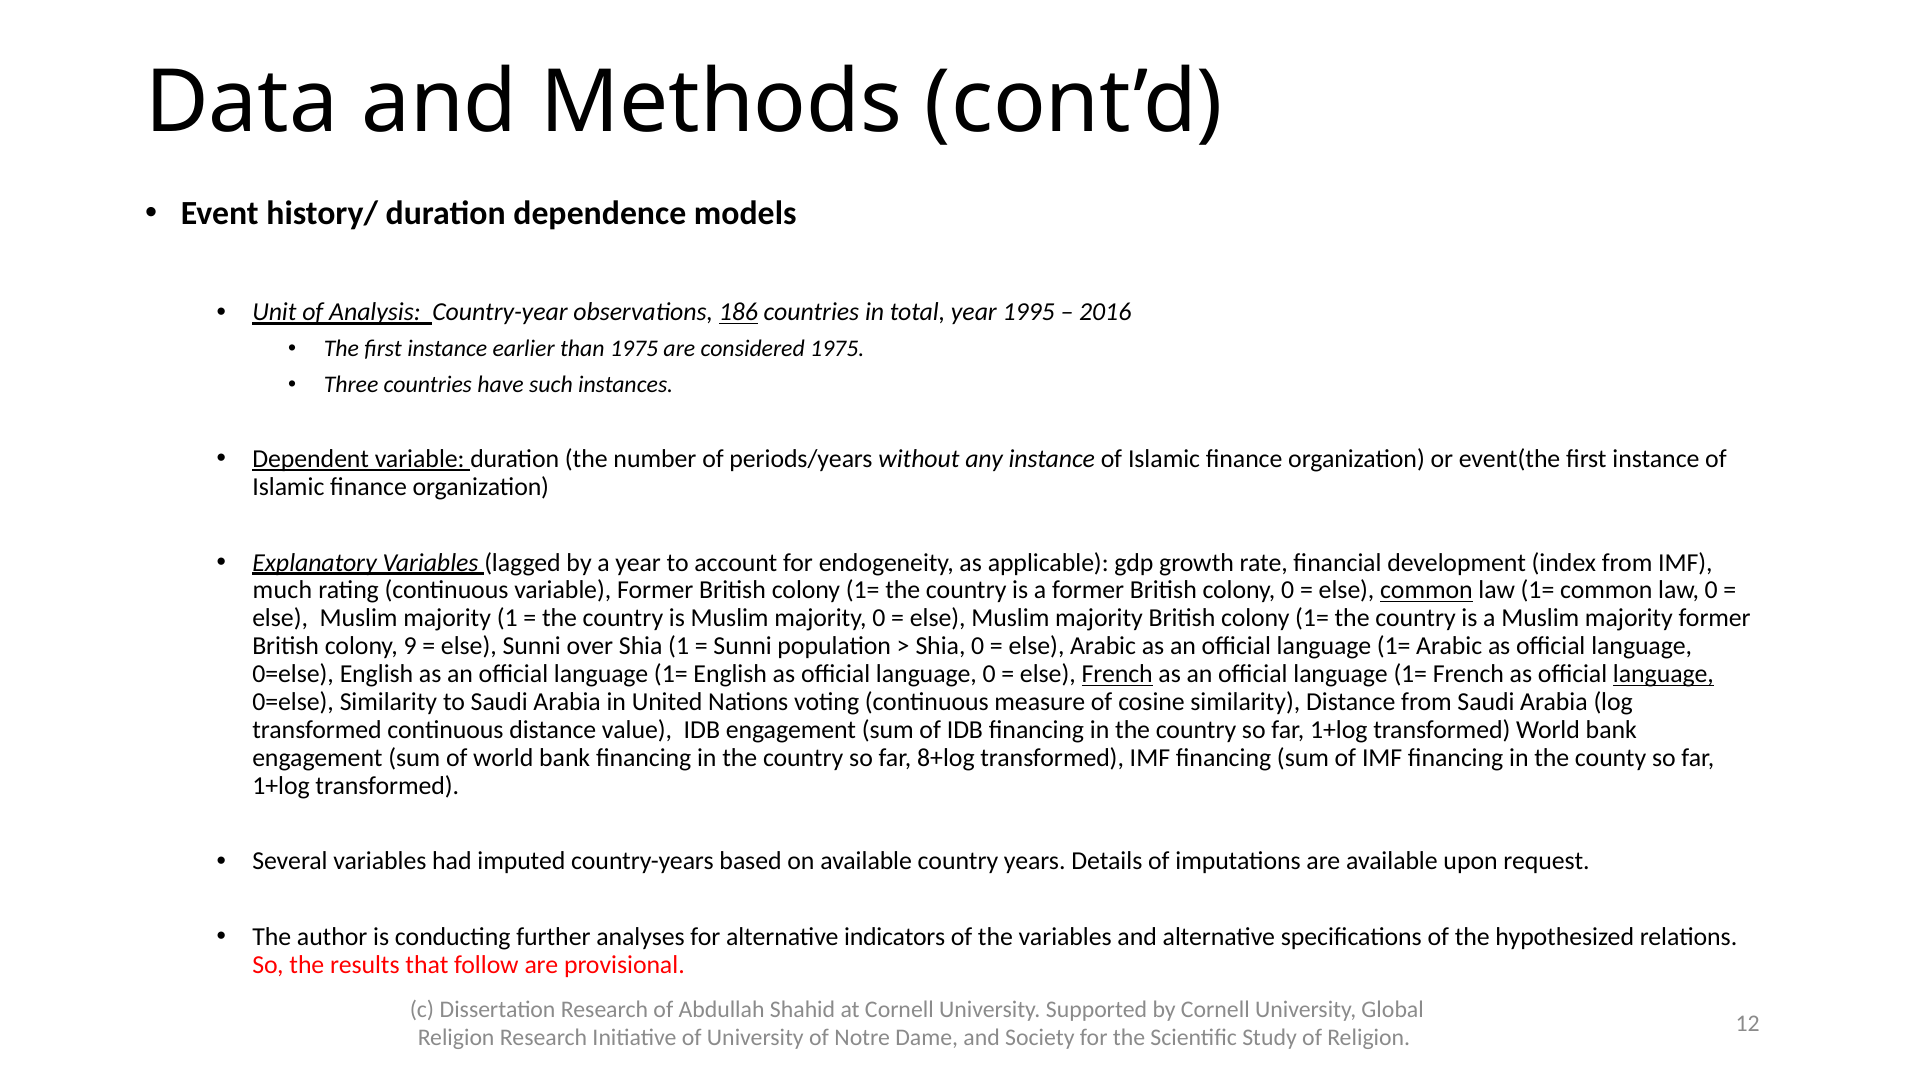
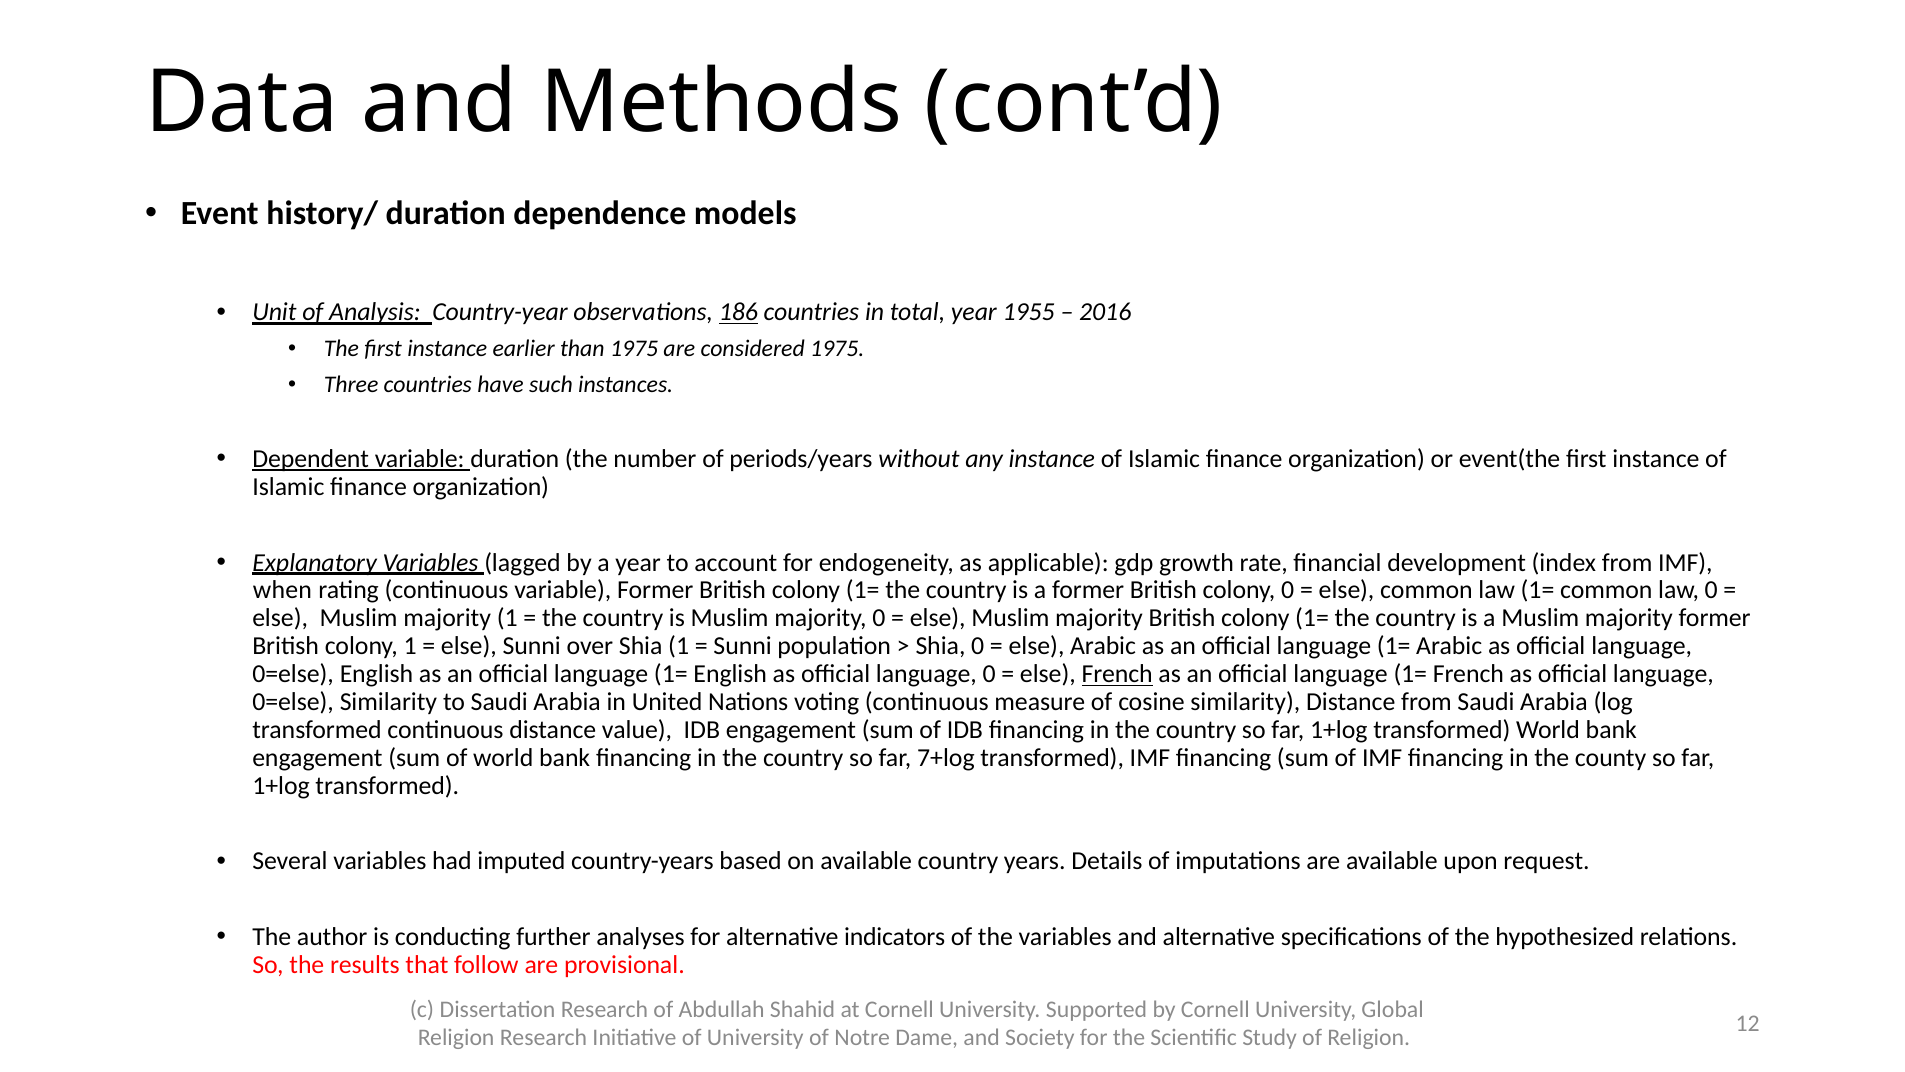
1995: 1995 -> 1955
much: much -> when
common at (1426, 590) underline: present -> none
colony 9: 9 -> 1
language at (1663, 674) underline: present -> none
8+log: 8+log -> 7+log
